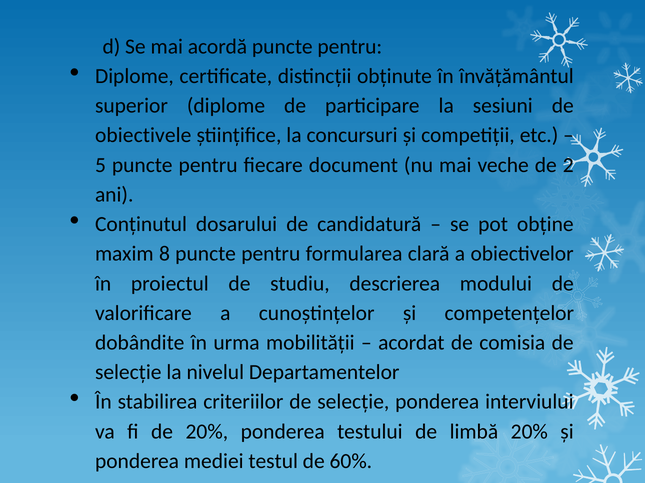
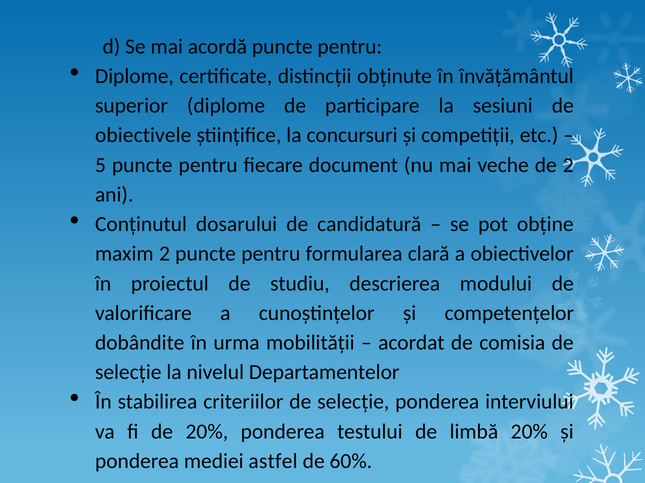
maxim 8: 8 -> 2
testul: testul -> astfel
